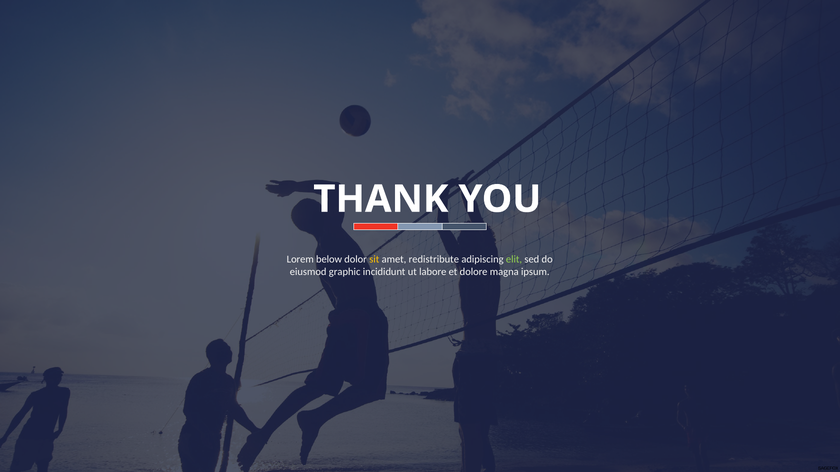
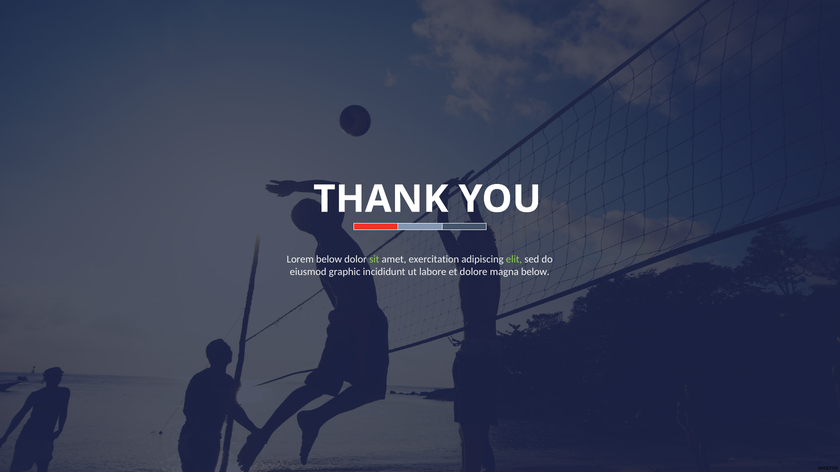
sit colour: yellow -> light green
redistribute: redistribute -> exercitation
magna ipsum: ipsum -> below
